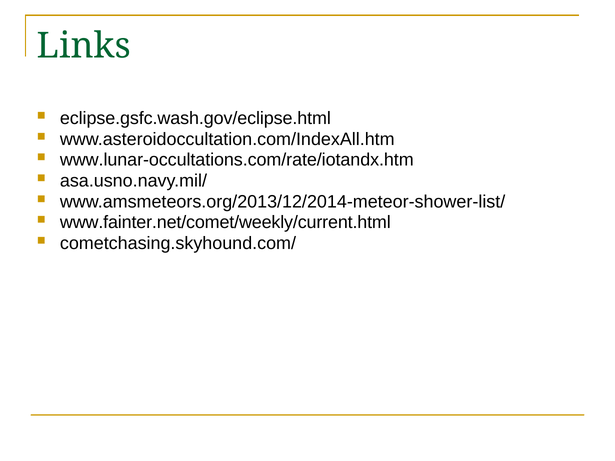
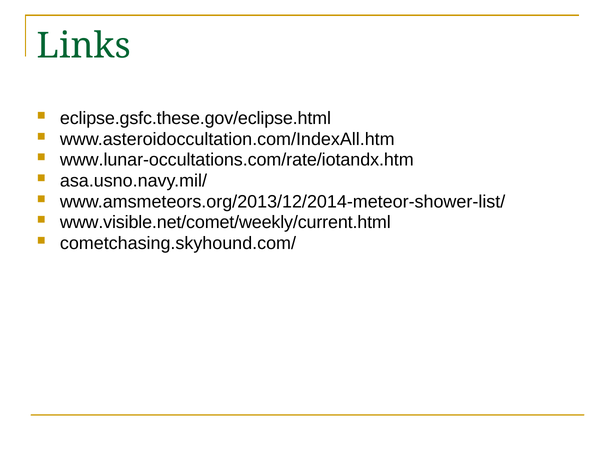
eclipse.gsfc.wash.gov/eclipse.html: eclipse.gsfc.wash.gov/eclipse.html -> eclipse.gsfc.these.gov/eclipse.html
www.fainter.net/comet/weekly/current.html: www.fainter.net/comet/weekly/current.html -> www.visible.net/comet/weekly/current.html
